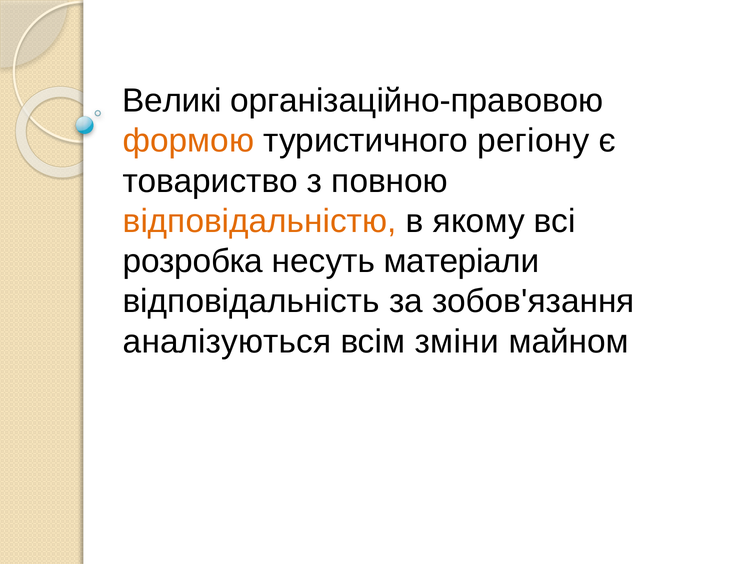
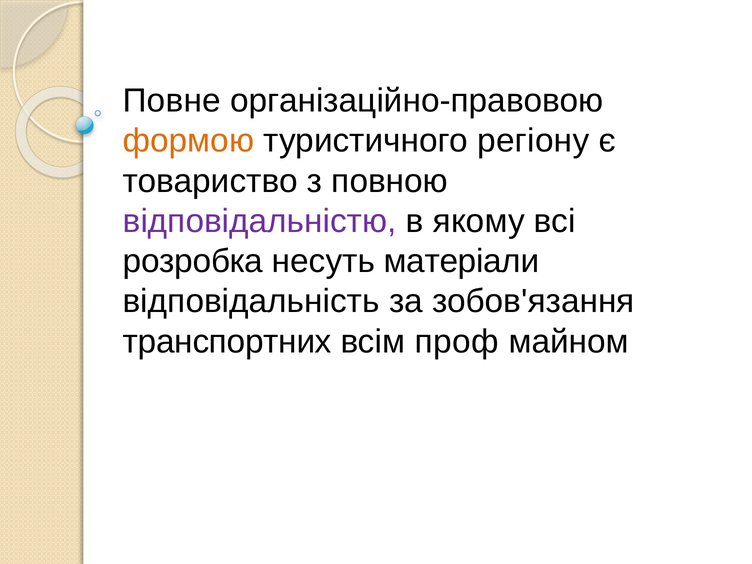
Великі: Великі -> Повне
відповідальністю colour: orange -> purple
аналізуються: аналізуються -> транспортних
зміни: зміни -> проф
